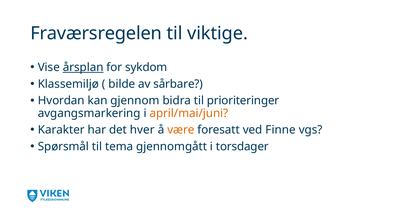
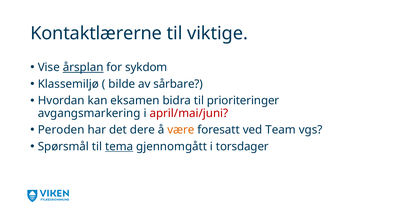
Fraværsregelen: Fraværsregelen -> Kontaktlærerne
gjennom: gjennom -> eksamen
april/mai/juni colour: orange -> red
Karakter: Karakter -> Peroden
hver: hver -> dere
Finne: Finne -> Team
tema underline: none -> present
